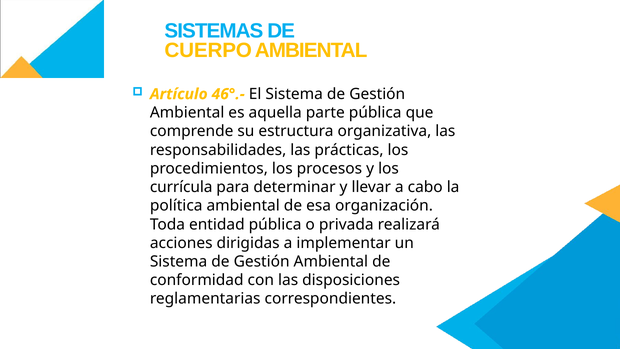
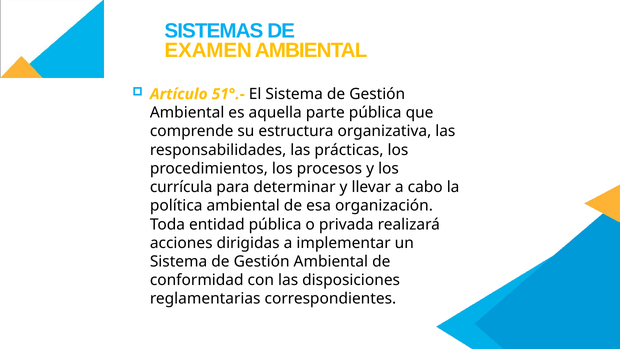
CUERPO: CUERPO -> EXAMEN
46°.-: 46°.- -> 51°.-
